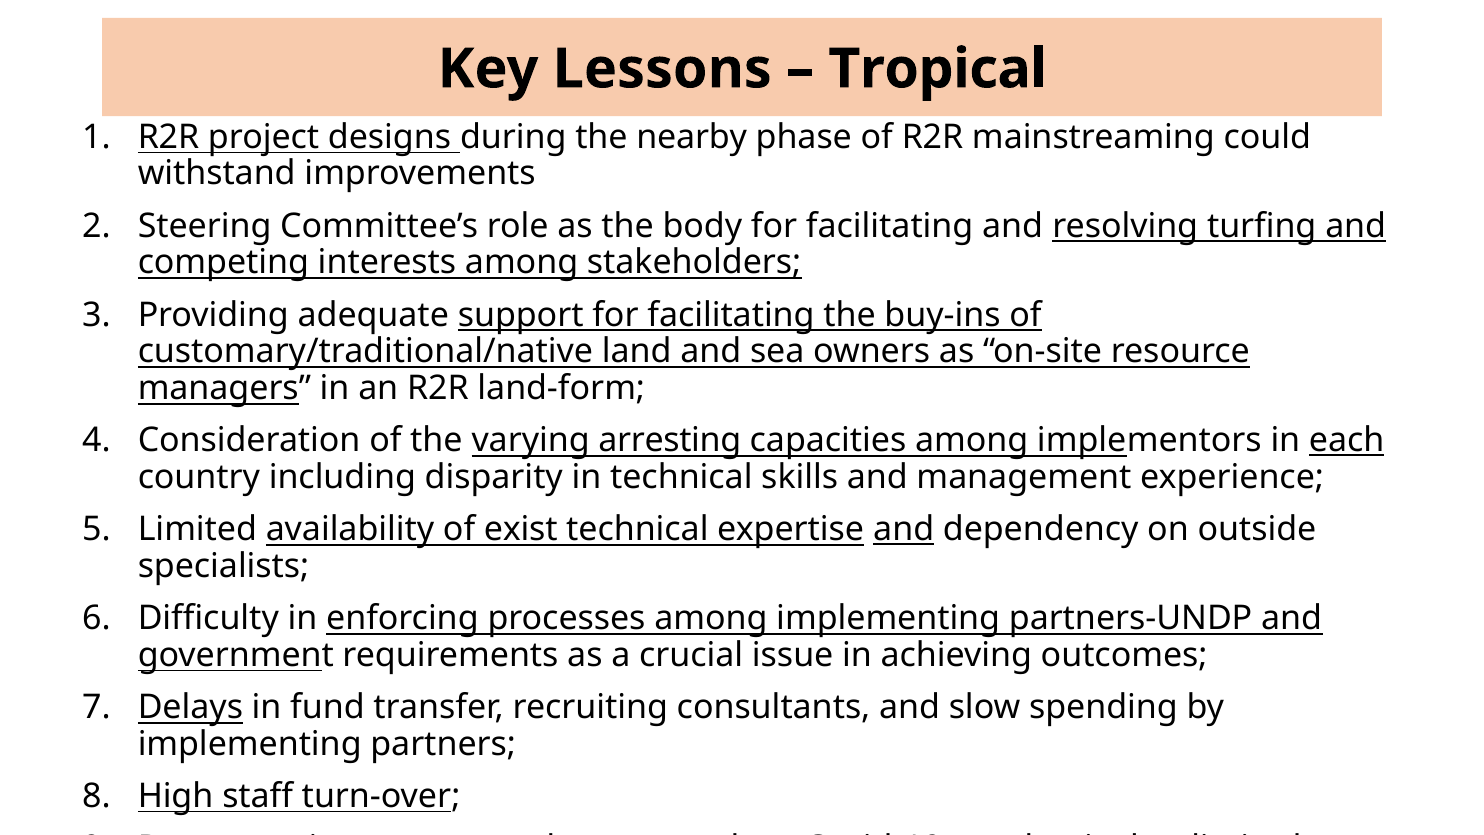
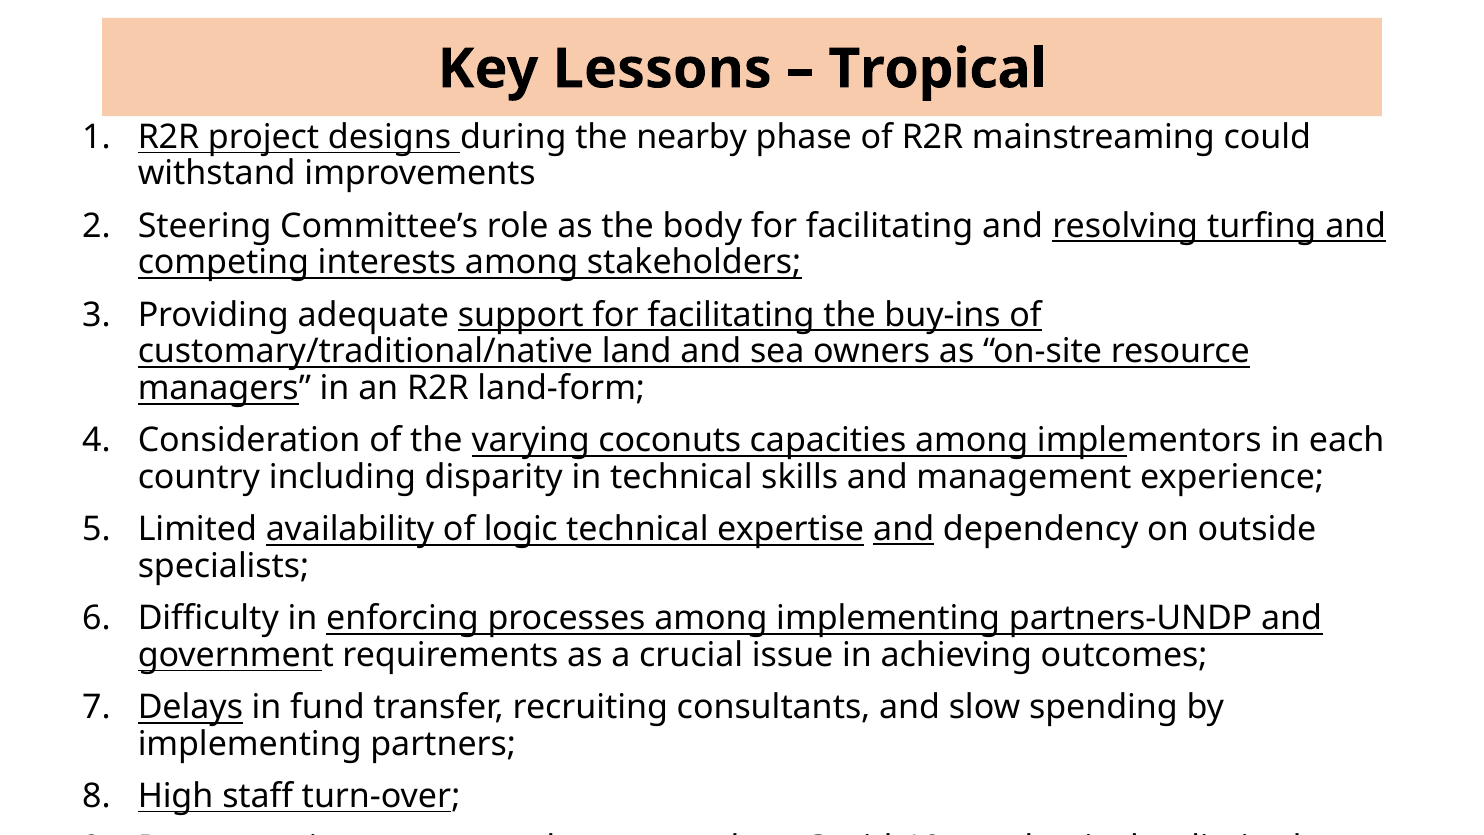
arresting: arresting -> coconuts
each underline: present -> none
exist: exist -> logic
